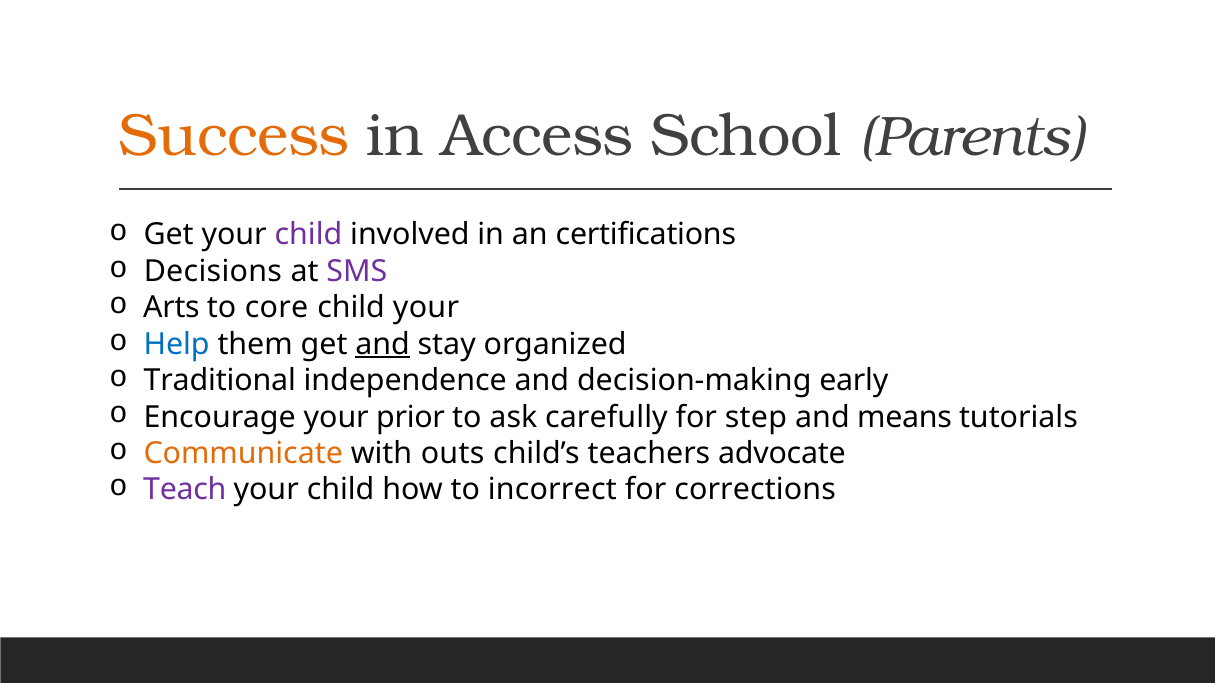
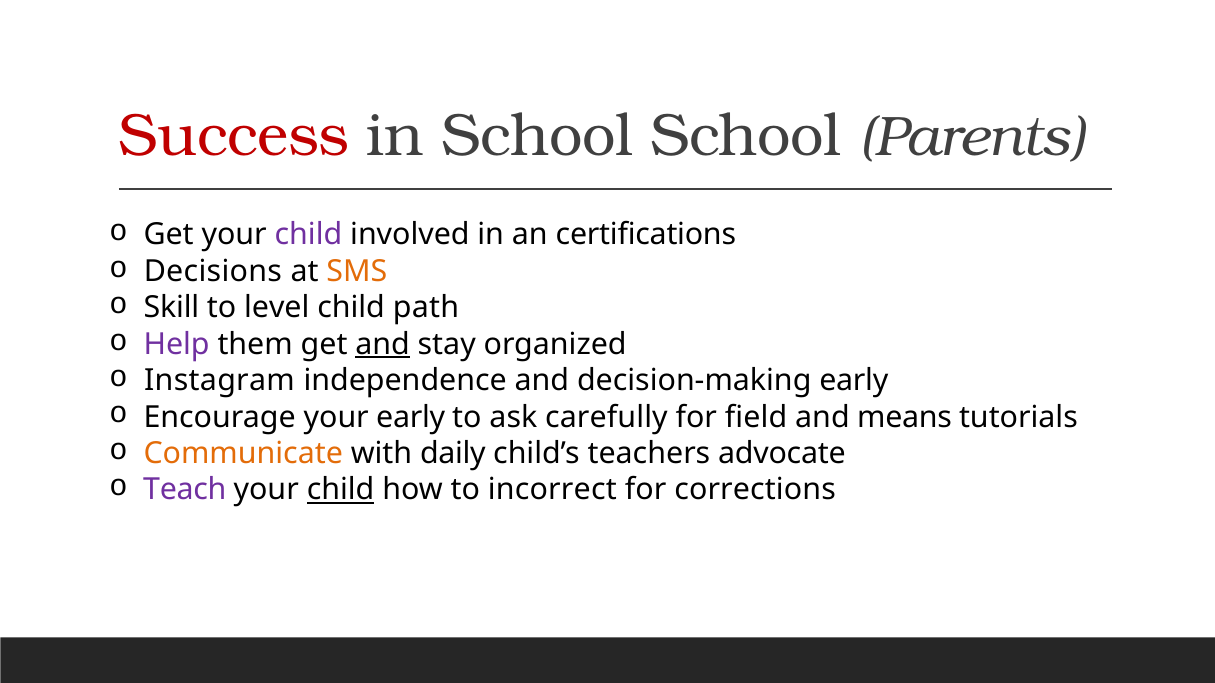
Success colour: orange -> red
in Access: Access -> School
SMS colour: purple -> orange
Arts: Arts -> Skill
core: core -> level
child your: your -> path
Help colour: blue -> purple
Traditional: Traditional -> Instagram
your prior: prior -> early
step: step -> field
outs: outs -> daily
child at (341, 490) underline: none -> present
